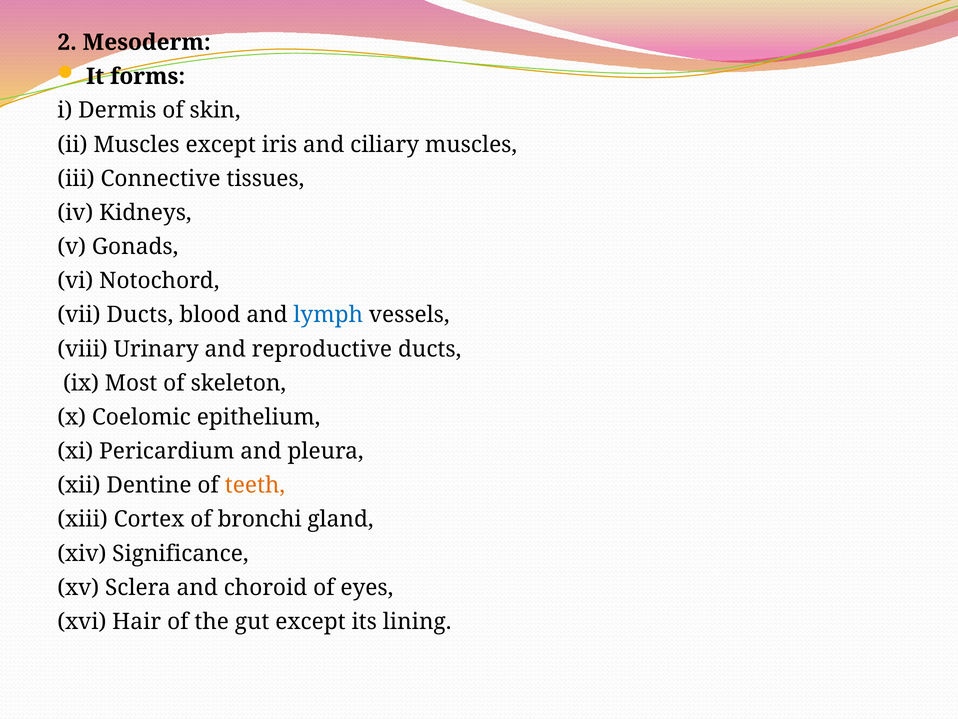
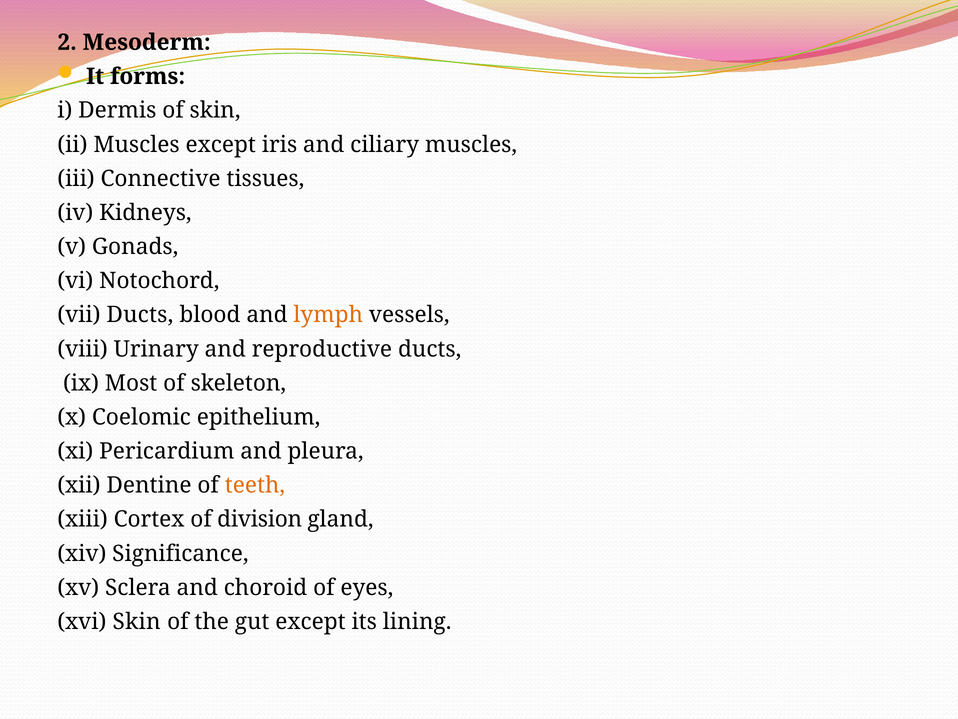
lymph colour: blue -> orange
bronchi: bronchi -> division
xvi Hair: Hair -> Skin
